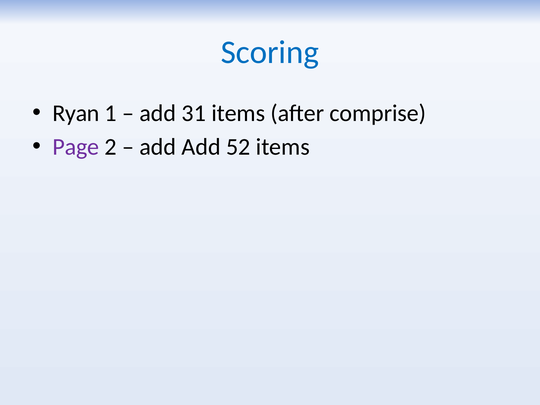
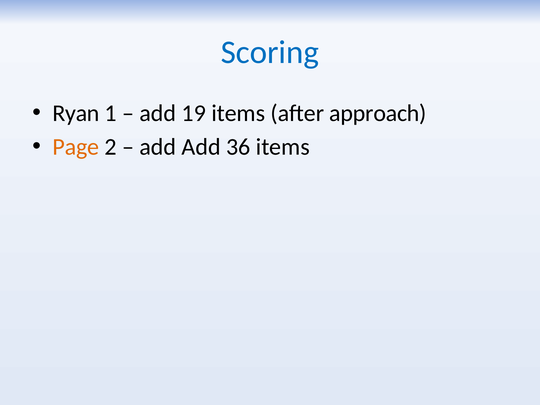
31: 31 -> 19
comprise: comprise -> approach
Page colour: purple -> orange
52: 52 -> 36
